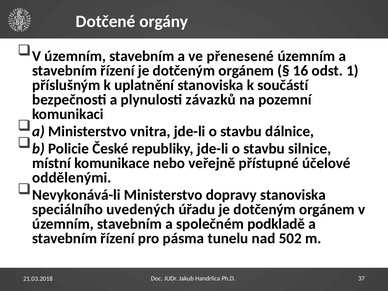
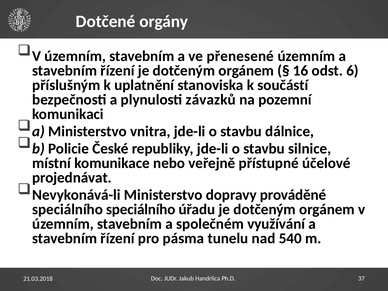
1: 1 -> 6
oddělenými: oddělenými -> projednávat
dopravy stanoviska: stanoviska -> prováděné
speciálního uvedených: uvedených -> speciálního
podkladě: podkladě -> využívání
502: 502 -> 540
